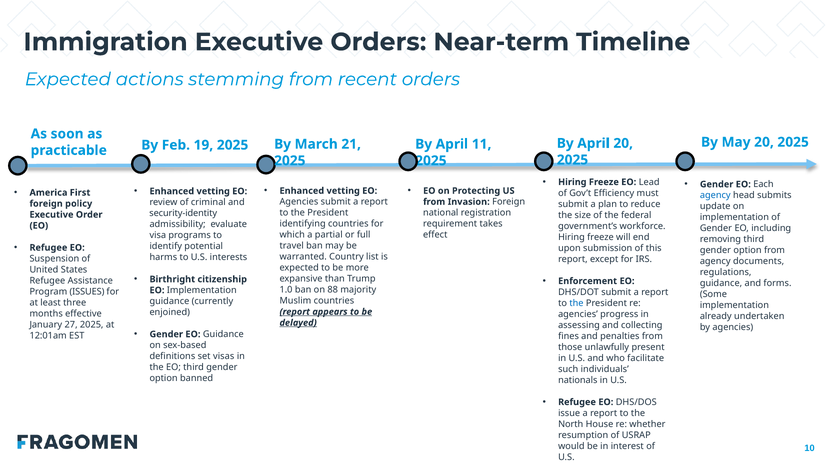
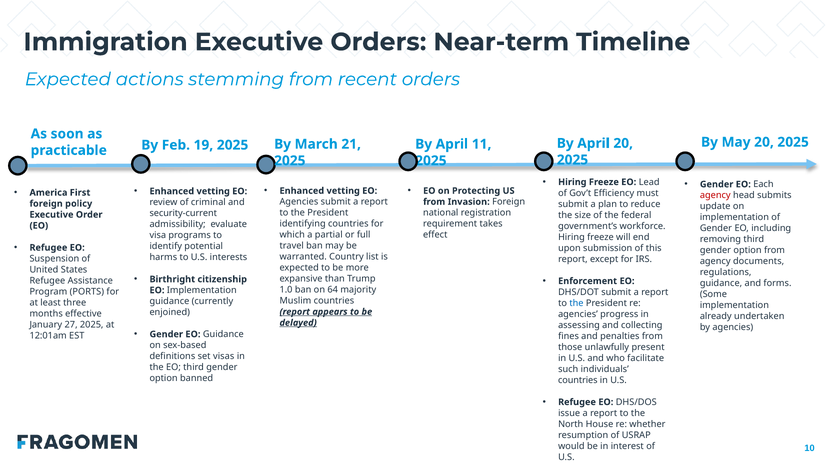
agency at (715, 195) colour: blue -> red
security-identity: security-identity -> security-current
88: 88 -> 64
ISSUES: ISSUES -> PORTS
nationals at (578, 380): nationals -> countries
